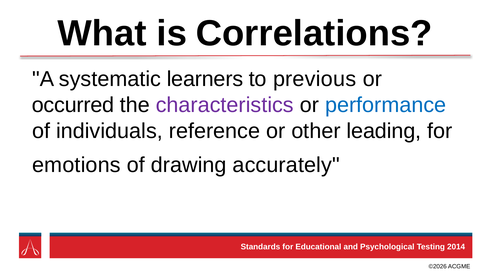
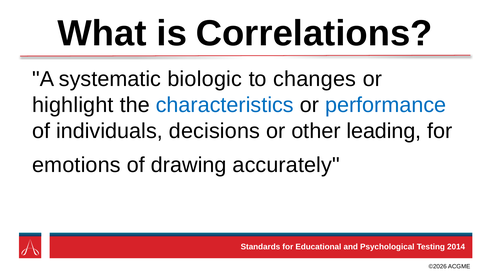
learners: learners -> biologic
previous: previous -> changes
occurred: occurred -> highlight
characteristics colour: purple -> blue
reference: reference -> decisions
